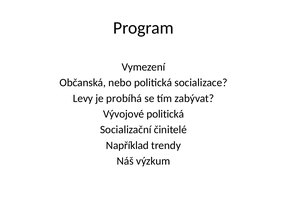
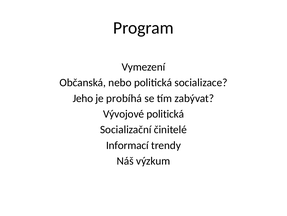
Levy: Levy -> Jeho
Například: Například -> Informací
